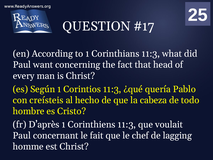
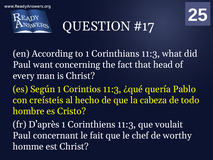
lagging: lagging -> worthy
